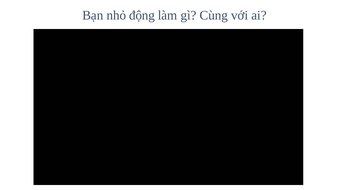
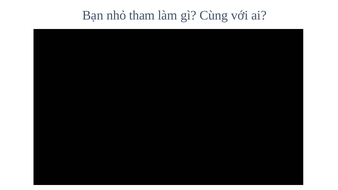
động: động -> tham
